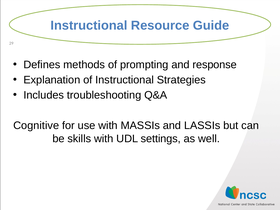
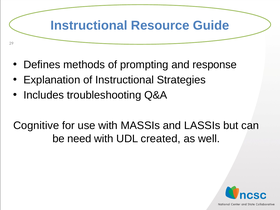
skills: skills -> need
settings: settings -> created
